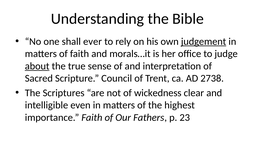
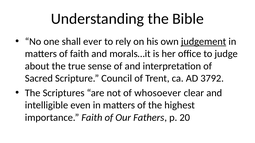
about underline: present -> none
2738: 2738 -> 3792
wickedness: wickedness -> whosoever
23: 23 -> 20
